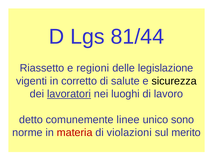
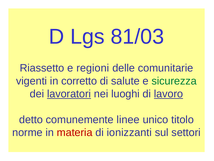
81/44: 81/44 -> 81/03
legislazione: legislazione -> comunitarie
sicurezza colour: black -> green
lavoro underline: none -> present
sono: sono -> titolo
violazioni: violazioni -> ionizzanti
merito: merito -> settori
